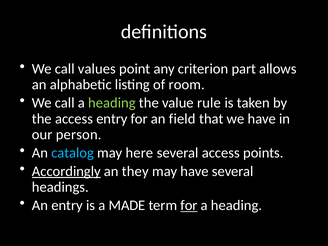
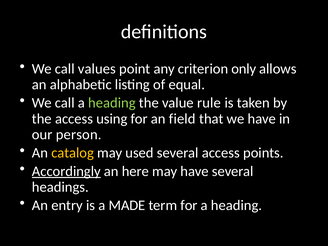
part: part -> only
room: room -> equal
access entry: entry -> using
catalog colour: light blue -> yellow
here: here -> used
they: they -> here
for at (189, 205) underline: present -> none
